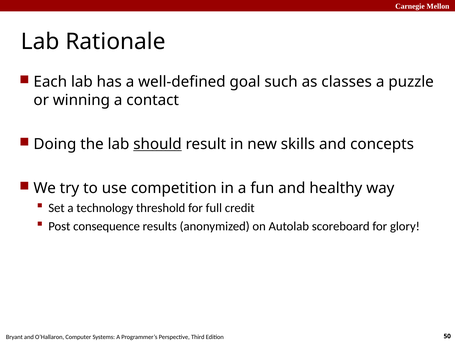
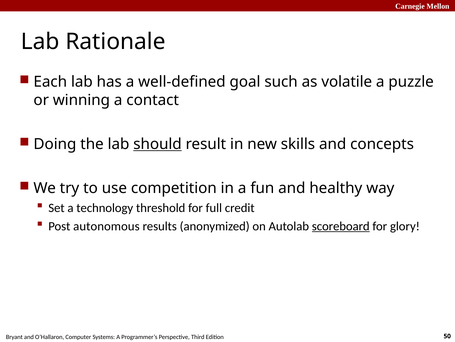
classes: classes -> volatile
consequence: consequence -> autonomous
scoreboard underline: none -> present
